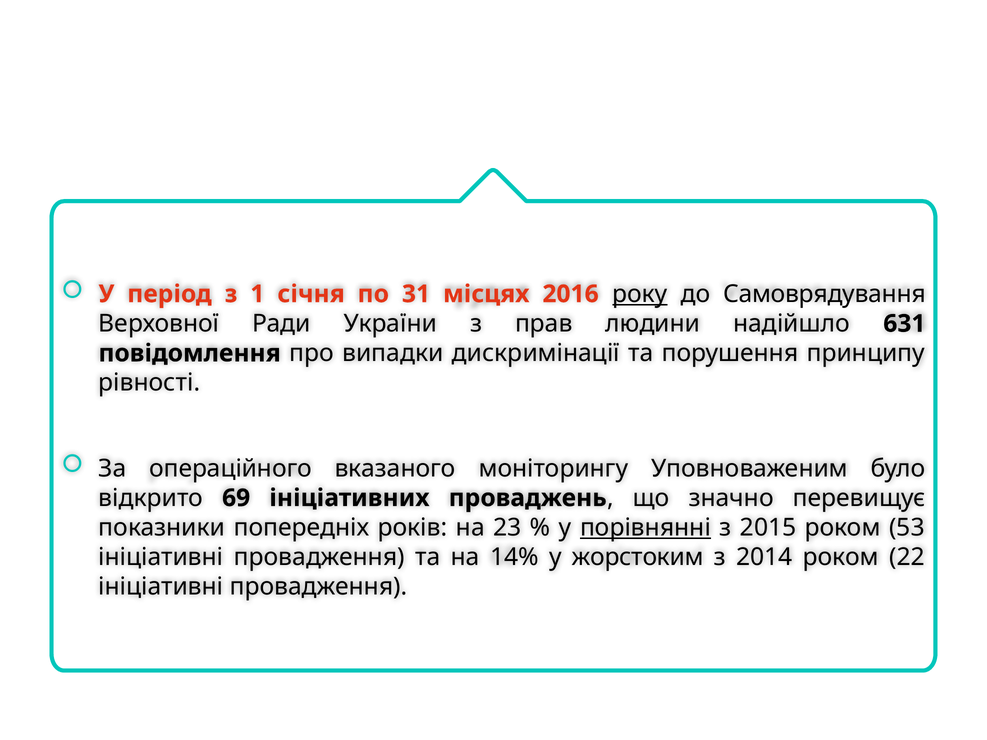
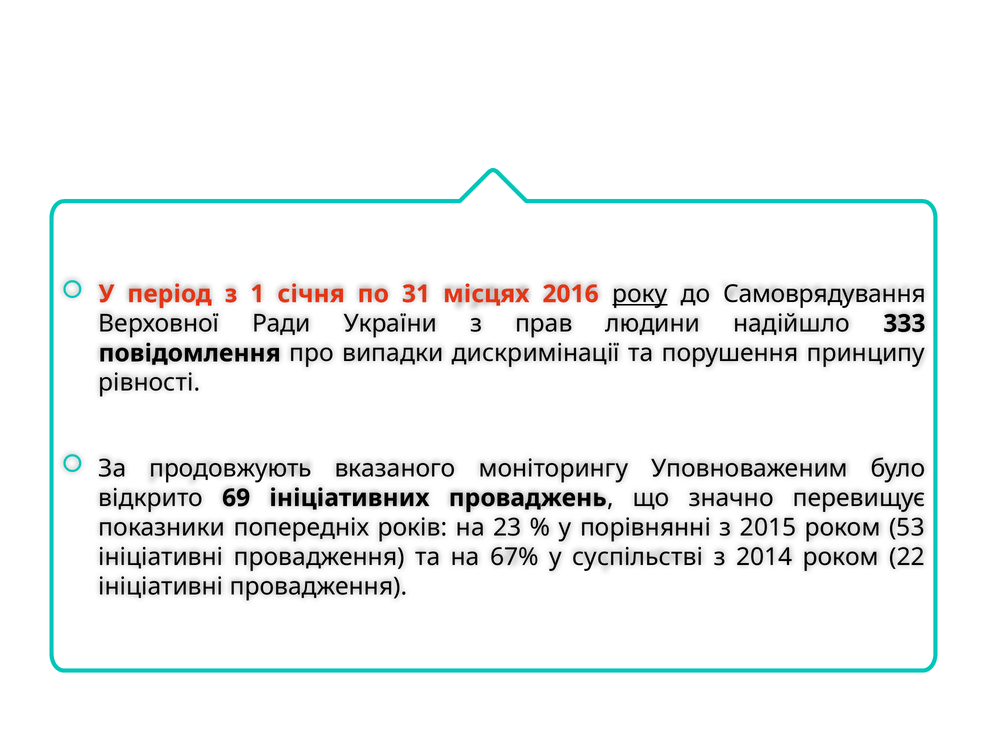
631: 631 -> 333
операційного: операційного -> продовжують
порівнянні underline: present -> none
14%: 14% -> 67%
жорстоким: жорстоким -> суспільстві
